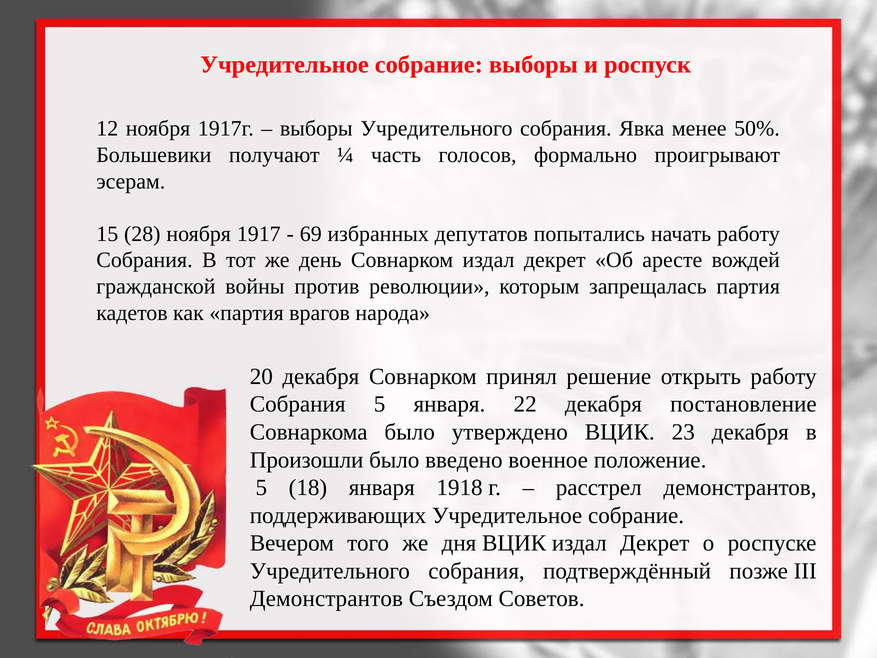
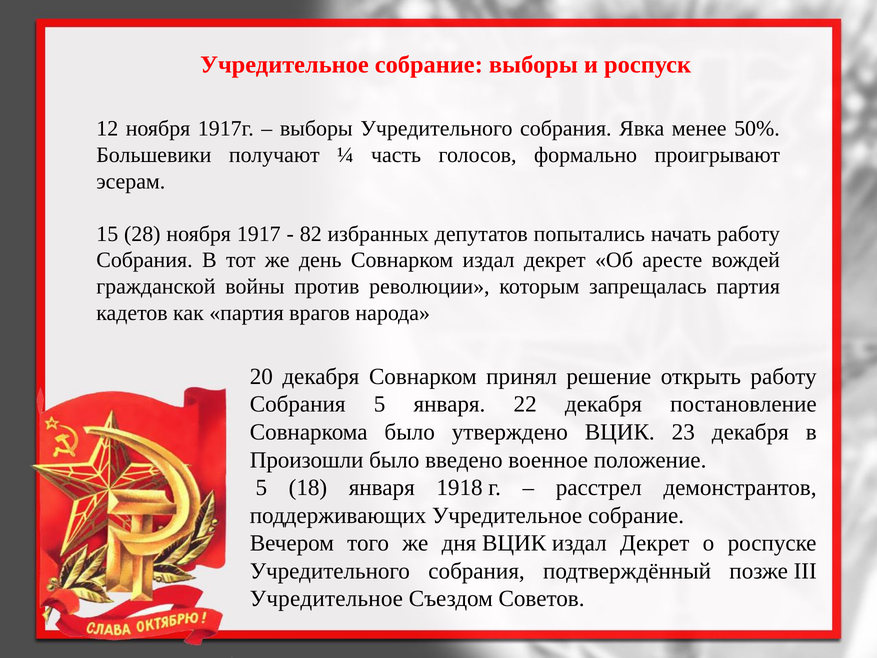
69: 69 -> 82
Демонстрантов at (326, 598): Демонстрантов -> Учредительное
